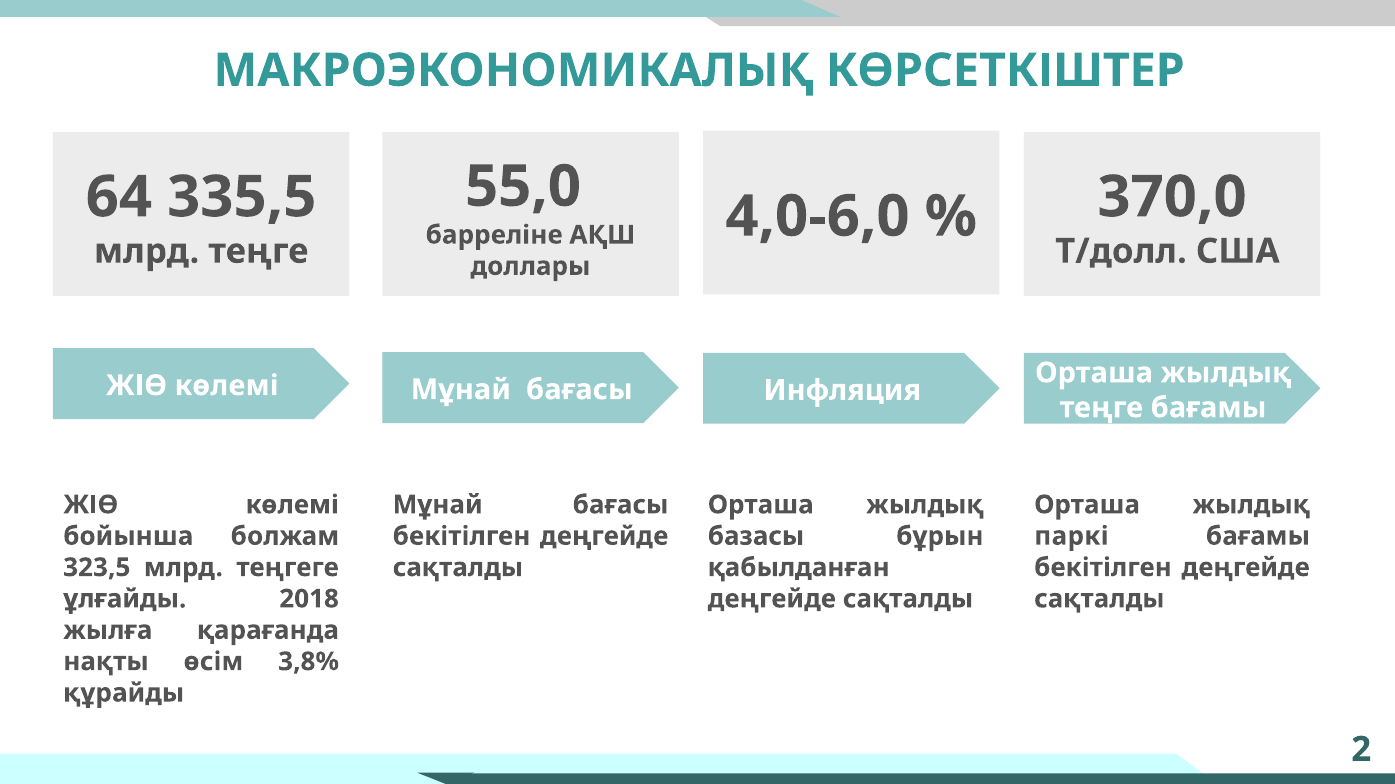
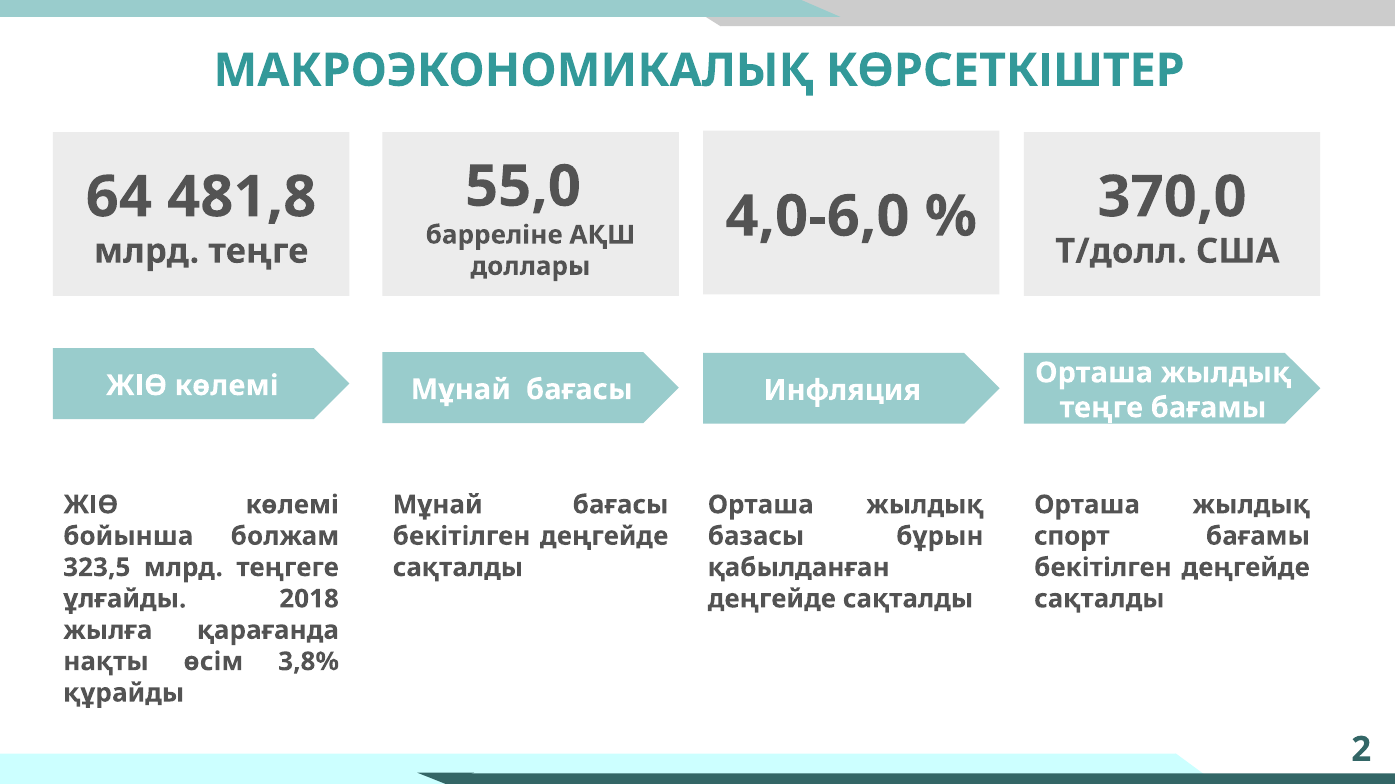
335,5: 335,5 -> 481,8
паркі: паркі -> спорт
